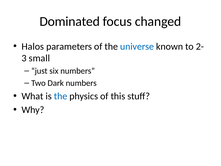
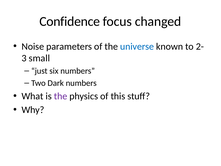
Dominated: Dominated -> Confidence
Halos: Halos -> Noise
the at (61, 96) colour: blue -> purple
